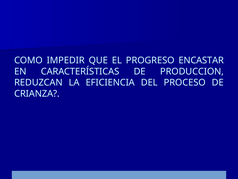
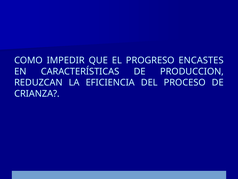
ENCASTAR: ENCASTAR -> ENCASTES
